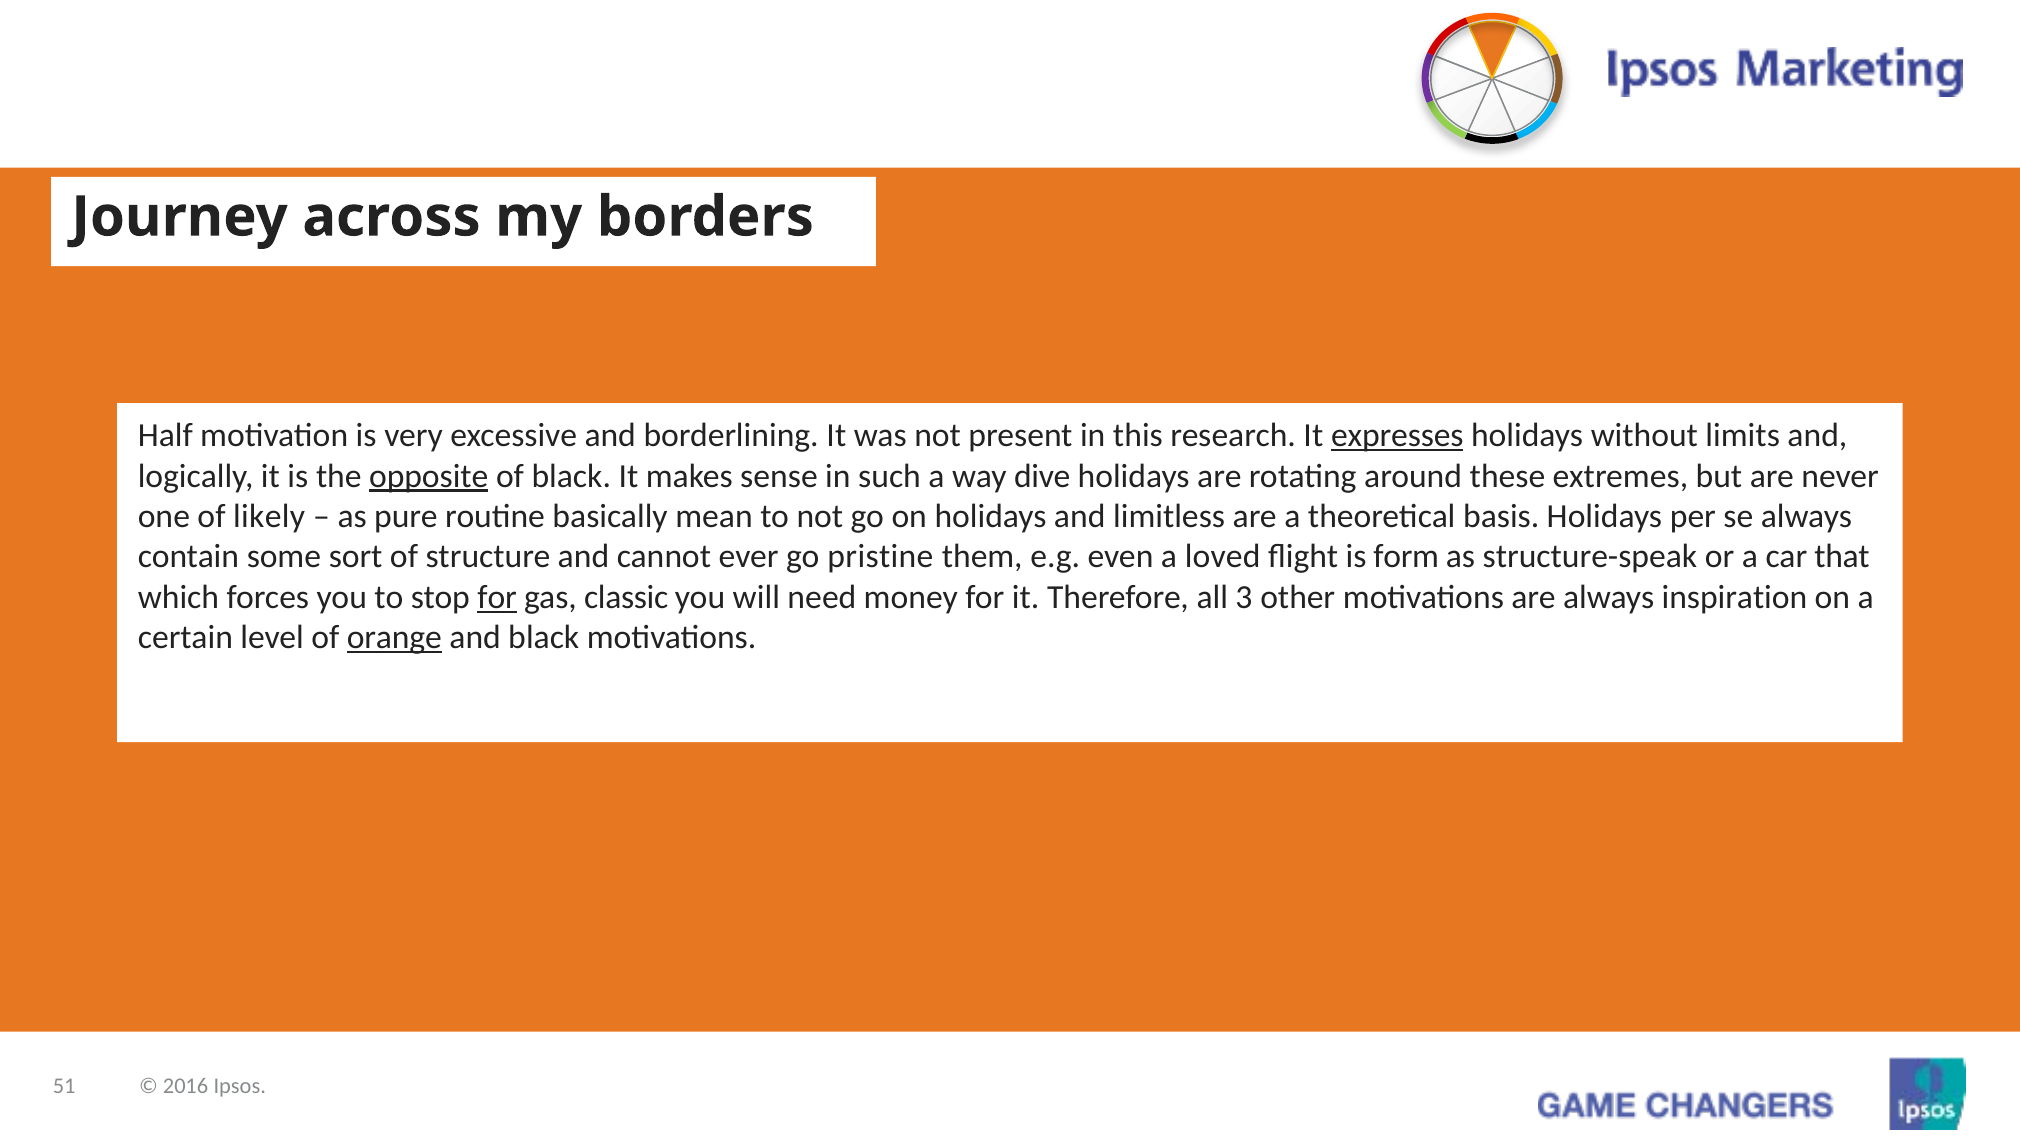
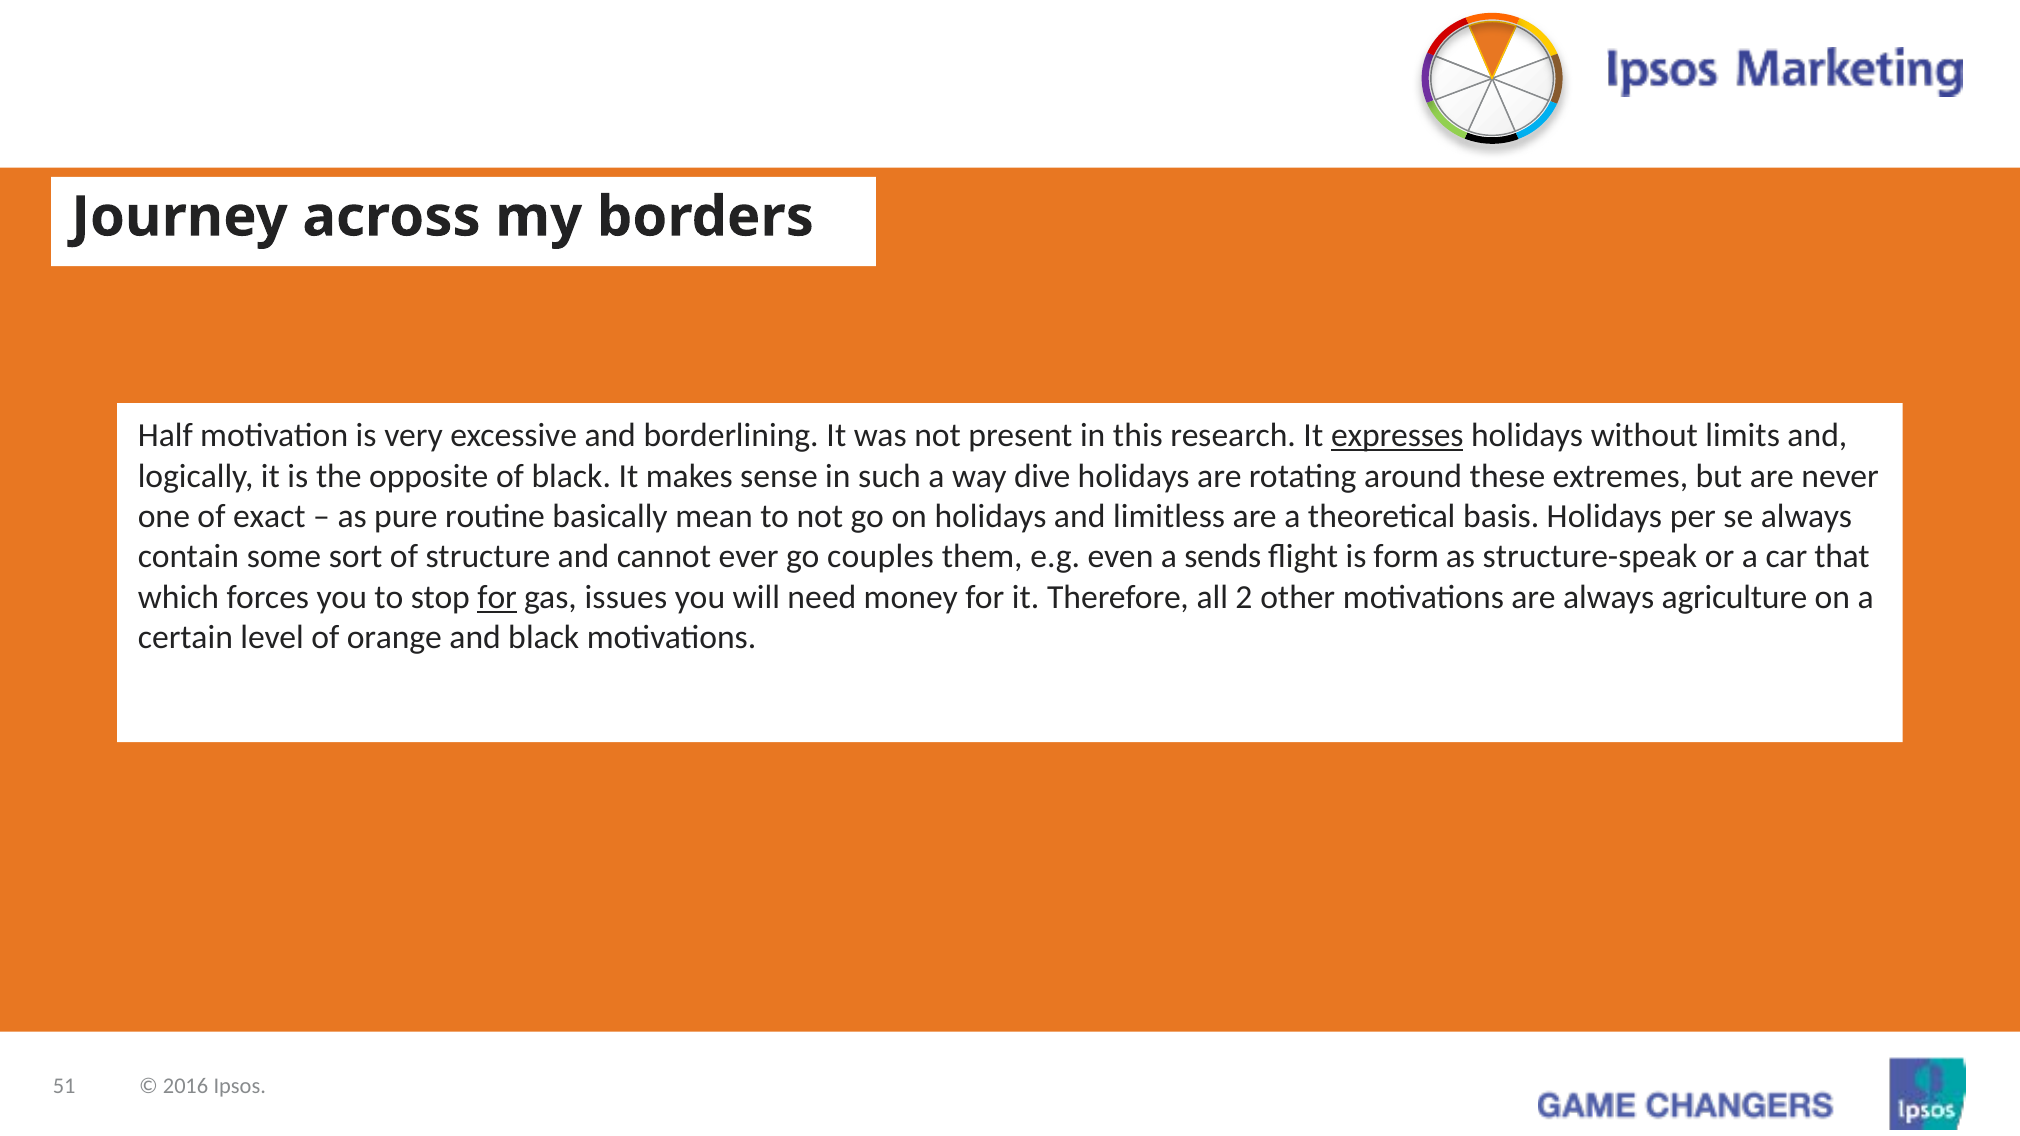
opposite underline: present -> none
likely: likely -> exact
pristine: pristine -> couples
loved: loved -> sends
classic: classic -> issues
3: 3 -> 2
inspiration: inspiration -> agriculture
orange underline: present -> none
